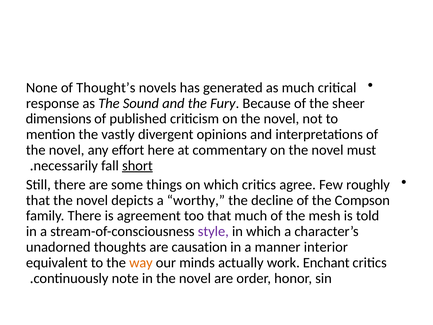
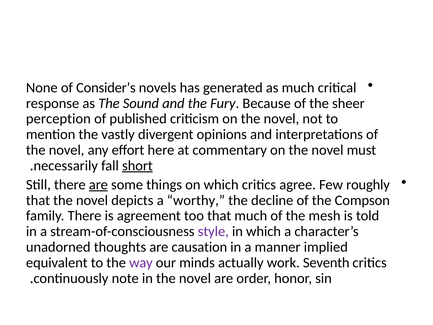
Thought’s: Thought’s -> Consider’s
dimensions: dimensions -> perception
are at (98, 185) underline: none -> present
interior: interior -> implied
way colour: orange -> purple
Enchant: Enchant -> Seventh
